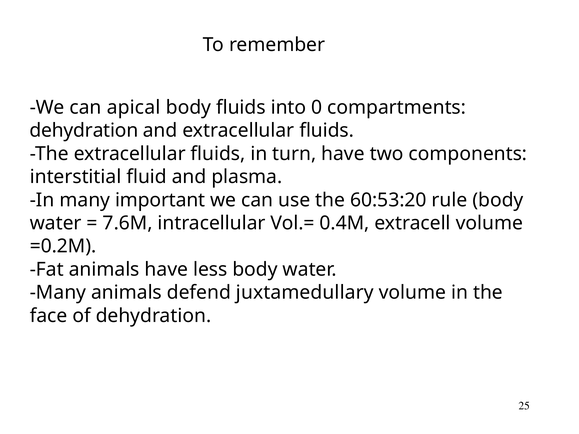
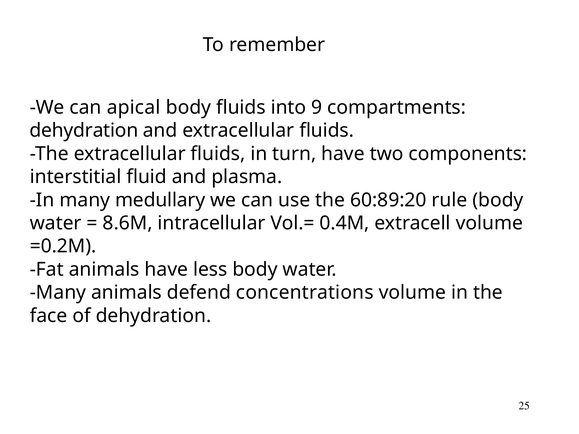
0: 0 -> 9
important: important -> medullary
60:53:20: 60:53:20 -> 60:89:20
7.6M: 7.6M -> 8.6M
juxtamedullary: juxtamedullary -> concentrations
